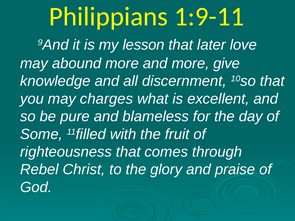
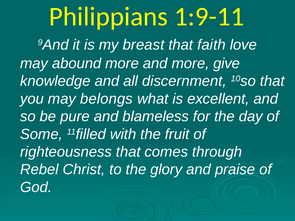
lesson: lesson -> breast
later: later -> faith
charges: charges -> belongs
